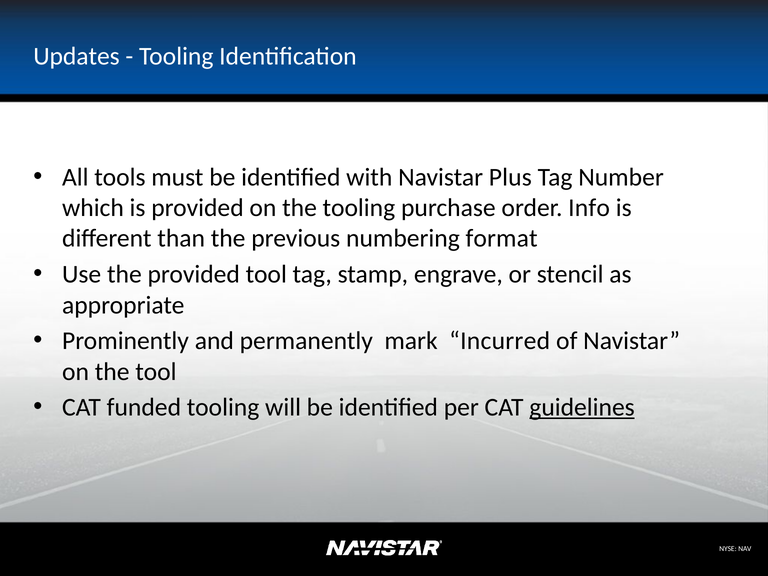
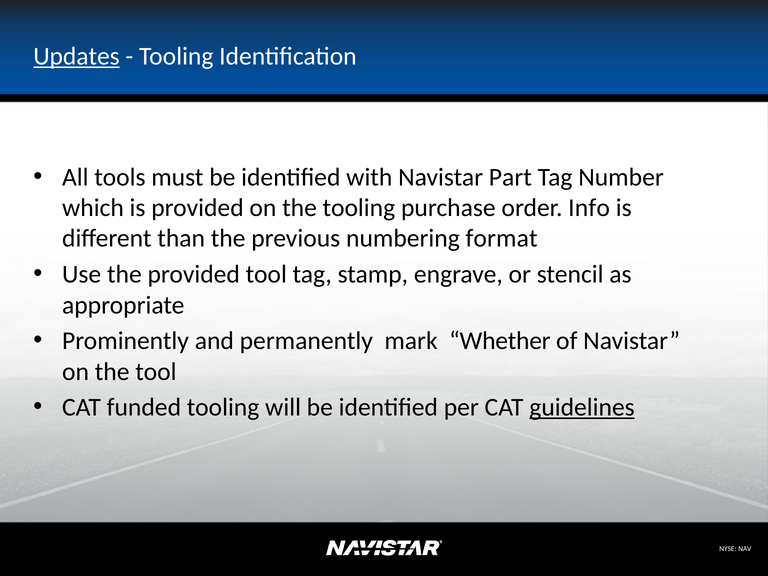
Updates underline: none -> present
Plus: Plus -> Part
Incurred: Incurred -> Whether
